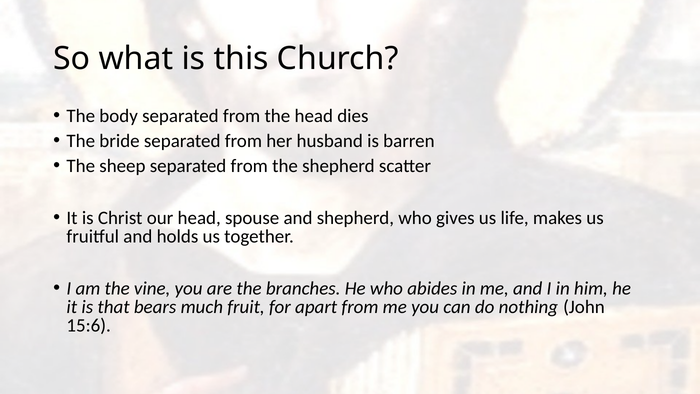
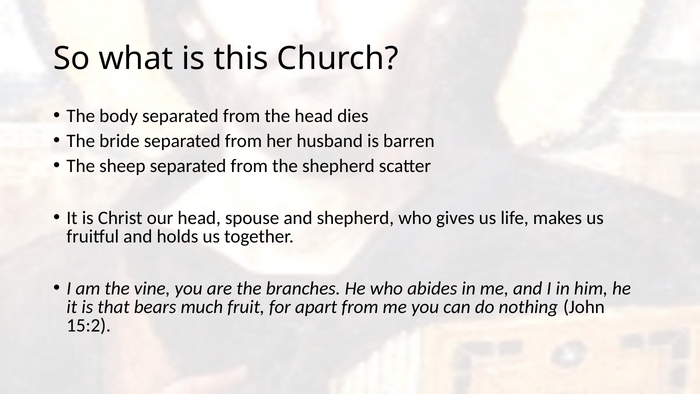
15:6: 15:6 -> 15:2
